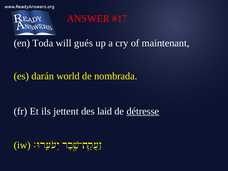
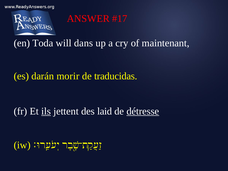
gués: gués -> dans
world: world -> morir
nombrada: nombrada -> traducidas
ils underline: none -> present
